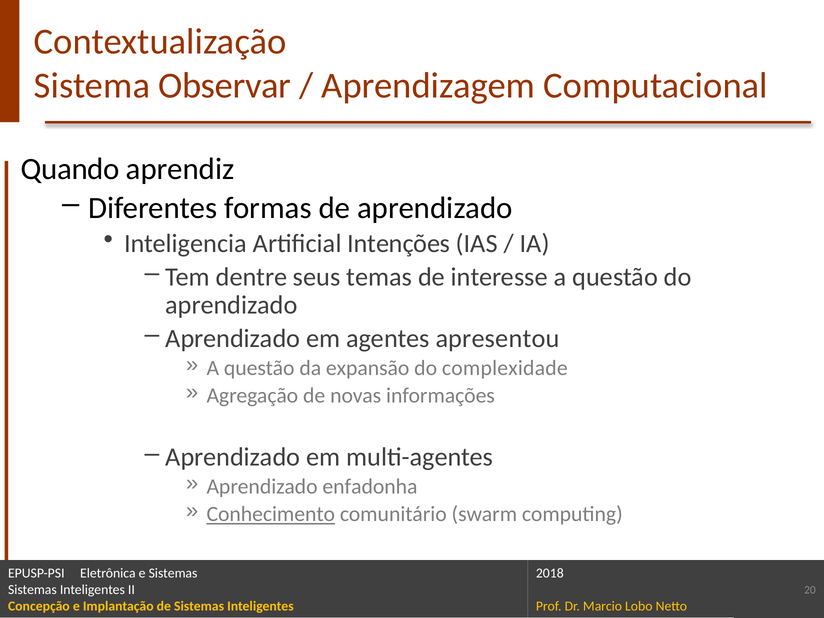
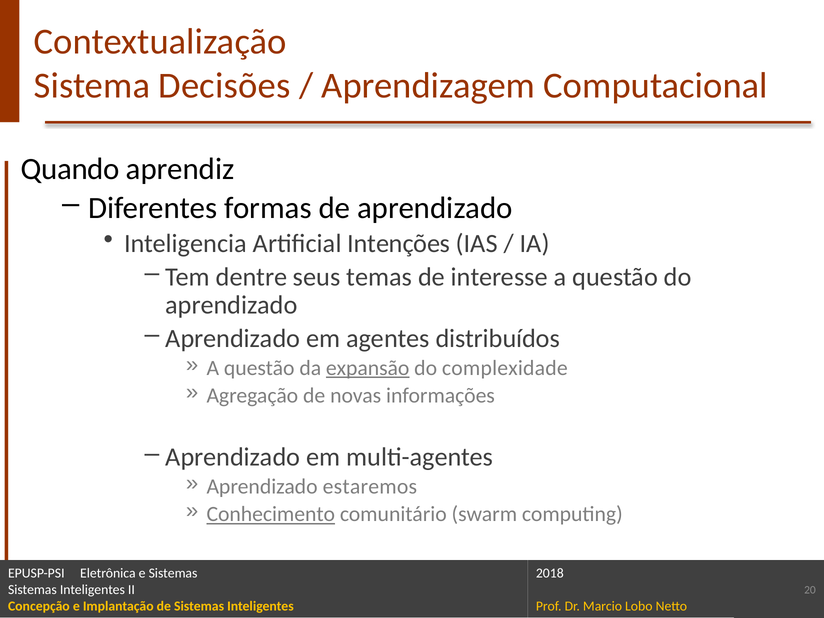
Observar: Observar -> Decisões
apresentou: apresentou -> distribuídos
expansão underline: none -> present
enfadonha: enfadonha -> estaremos
